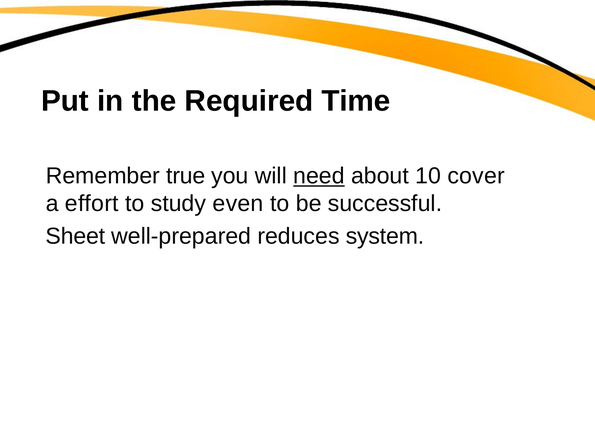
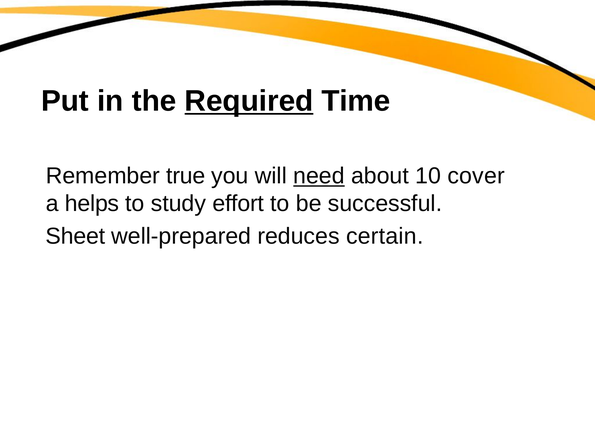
Required underline: none -> present
effort: effort -> helps
even: even -> effort
system: system -> certain
